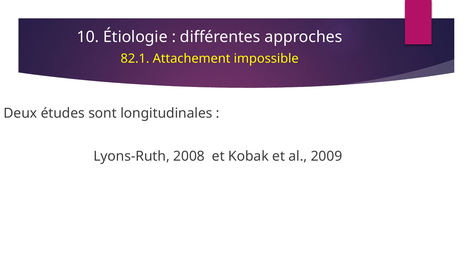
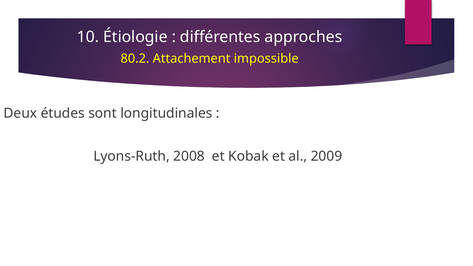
82.1: 82.1 -> 80.2
